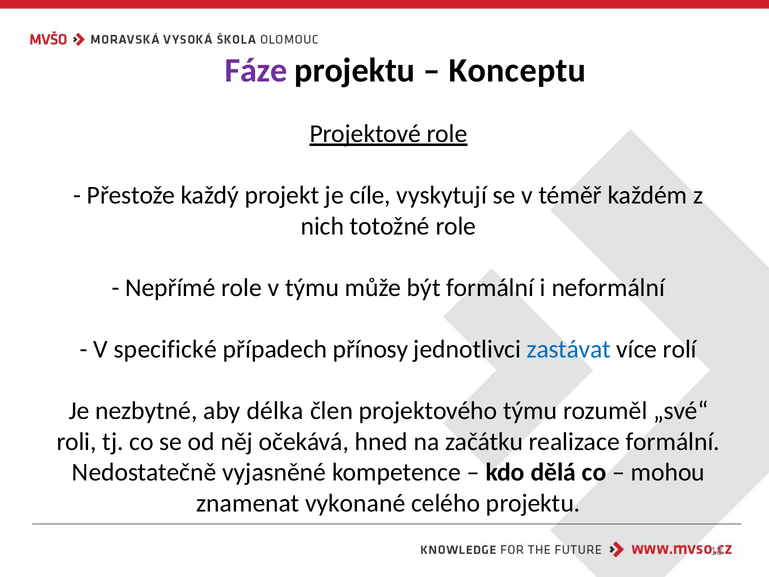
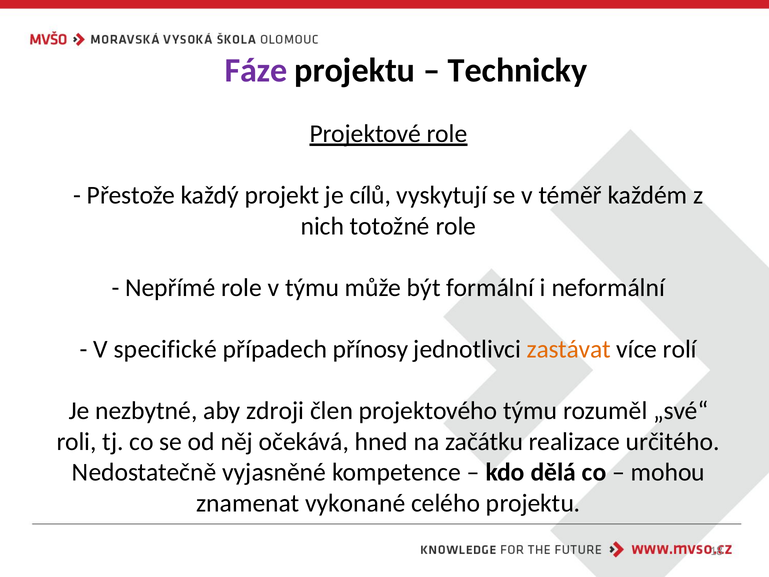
Konceptu: Konceptu -> Technicky
cíle: cíle -> cílů
zastávat colour: blue -> orange
délka: délka -> zdroji
realizace formální: formální -> určitého
